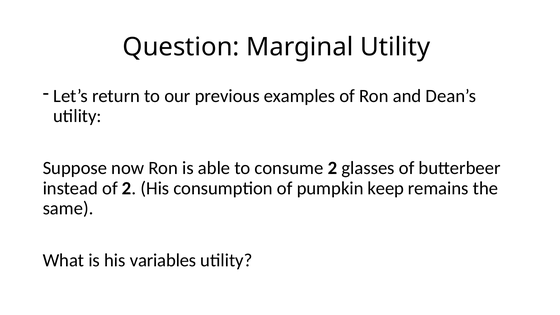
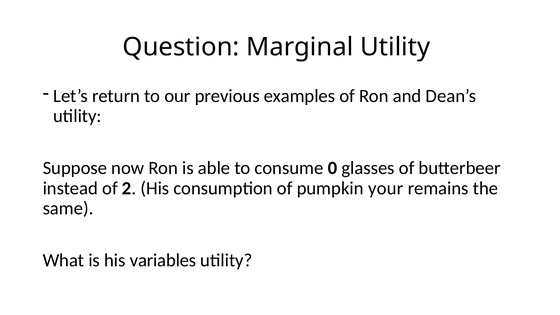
consume 2: 2 -> 0
keep: keep -> your
